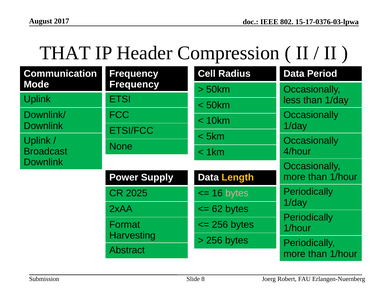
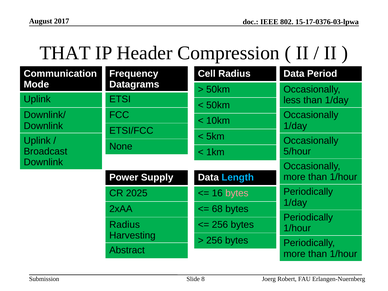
Frequency at (134, 84): Frequency -> Datagrams
4/hour: 4/hour -> 5/hour
Length colour: yellow -> light blue
62: 62 -> 68
Format at (125, 225): Format -> Radius
